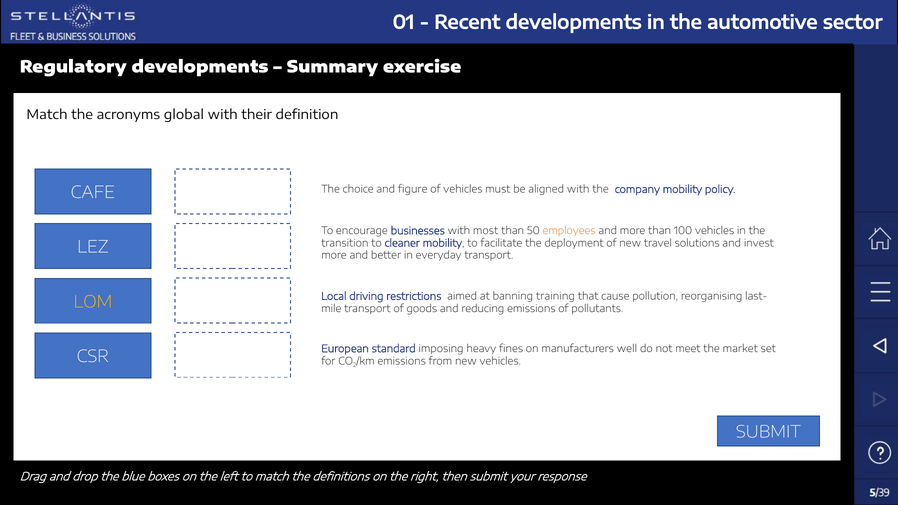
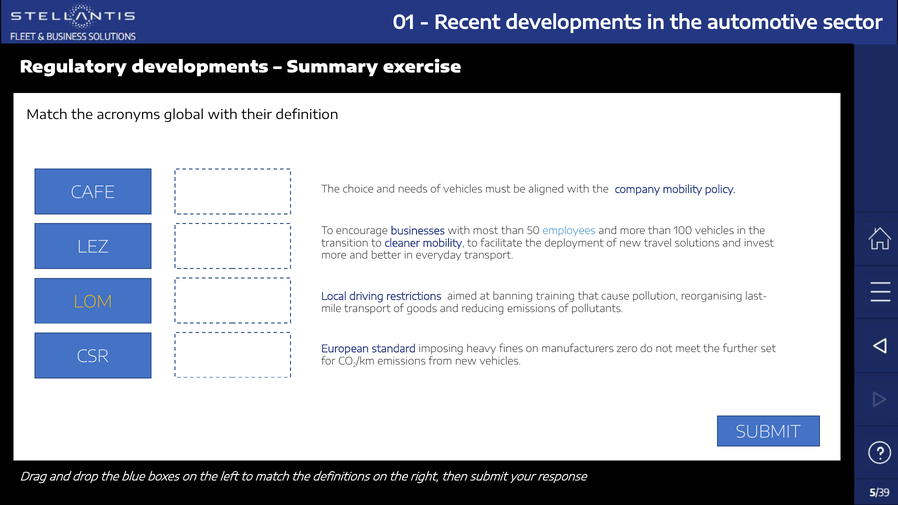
figure: figure -> needs
employees colour: orange -> blue
well: well -> zero
market: market -> further
